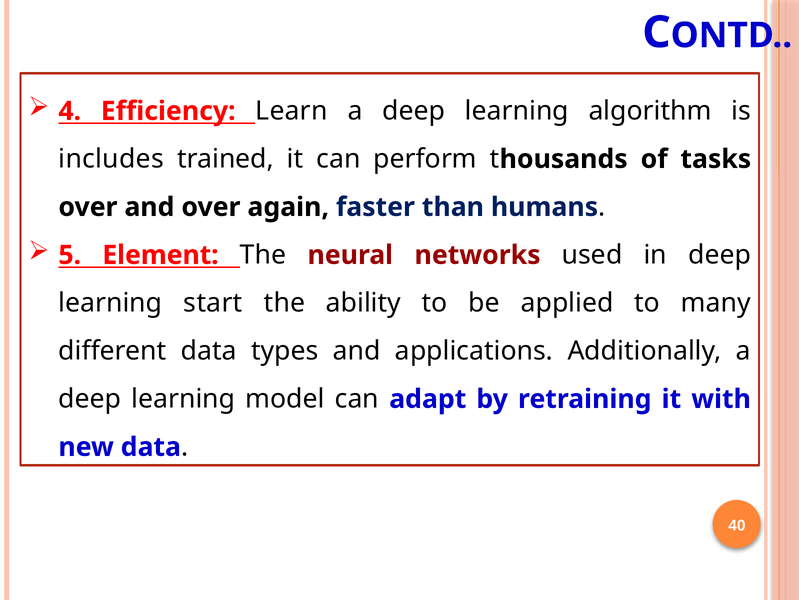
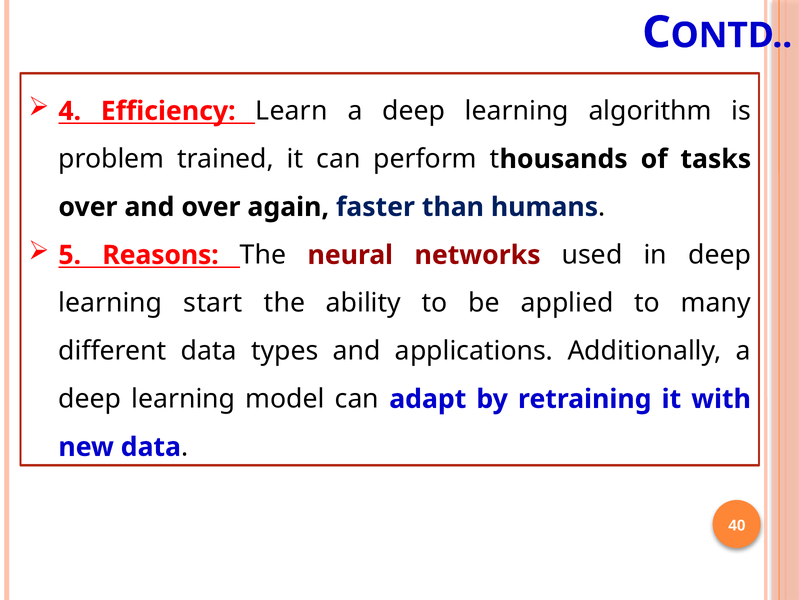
includes: includes -> problem
Element: Element -> Reasons
